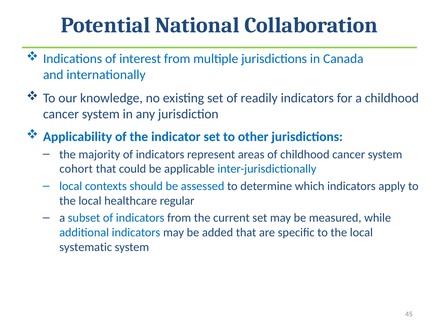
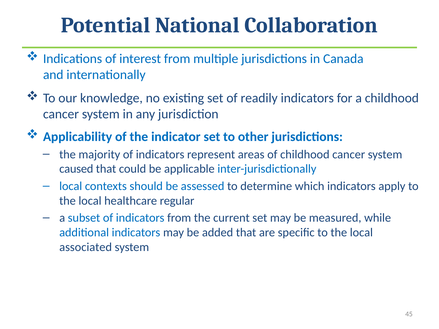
cohort: cohort -> caused
systematic: systematic -> associated
